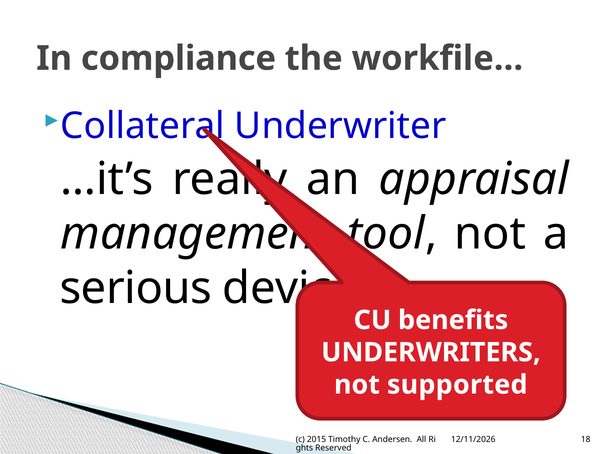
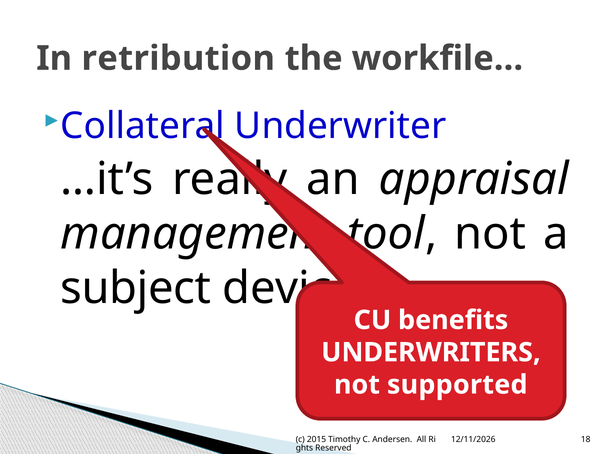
compliance: compliance -> retribution
serious: serious -> subject
